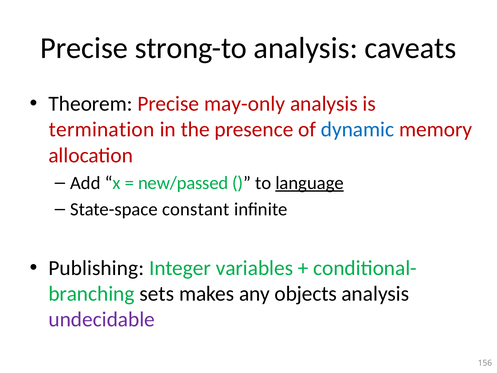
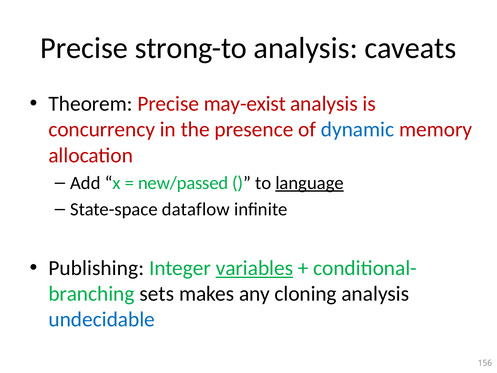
may-only: may-only -> may-exist
termination: termination -> concurrency
constant: constant -> dataflow
variables underline: none -> present
objects: objects -> cloning
undecidable colour: purple -> blue
